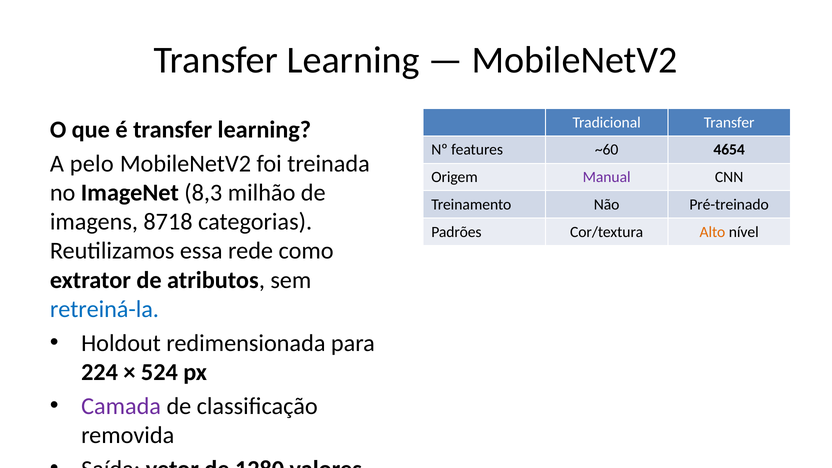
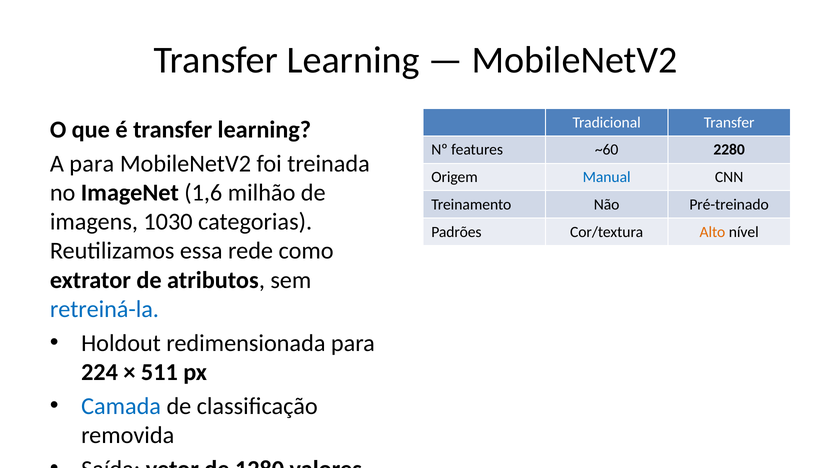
4654: 4654 -> 2280
A pelo: pelo -> para
Manual colour: purple -> blue
8,3: 8,3 -> 1,6
8718: 8718 -> 1030
524: 524 -> 511
Camada colour: purple -> blue
